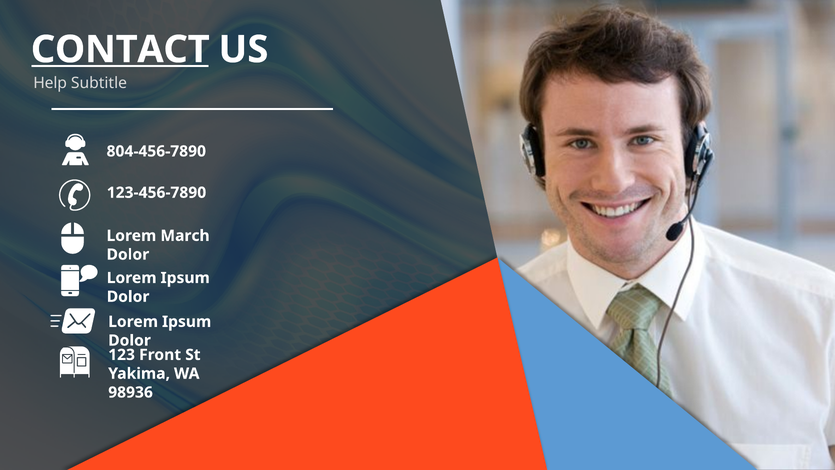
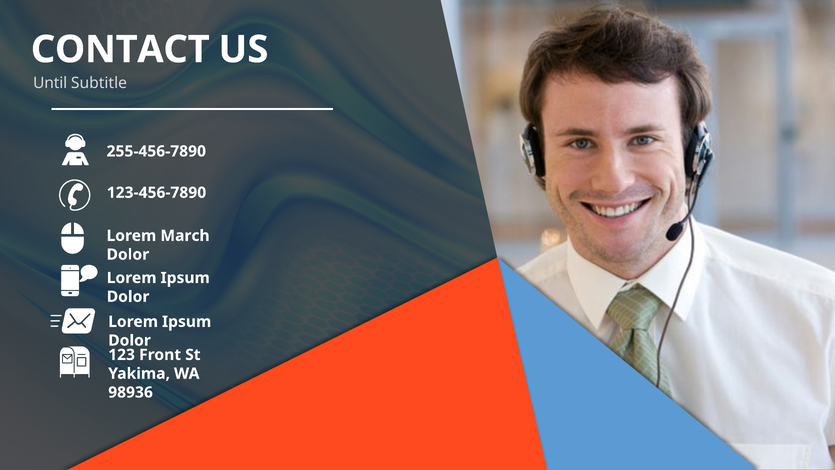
CONTACT underline: present -> none
Help: Help -> Until
804-456-7890: 804-456-7890 -> 255-456-7890
